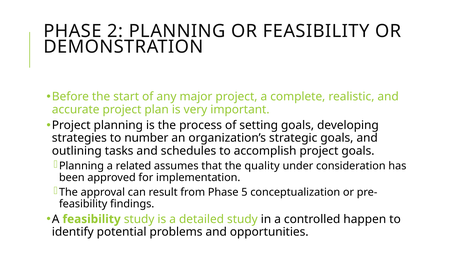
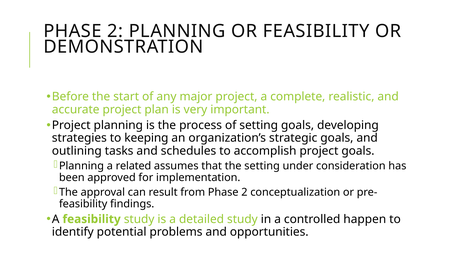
number: number -> keeping
the quality: quality -> setting
from Phase 5: 5 -> 2
